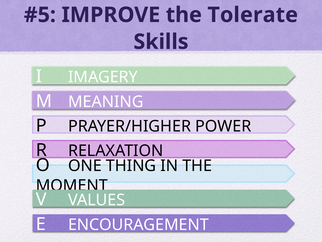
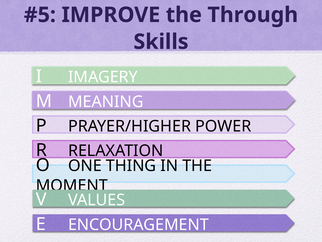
Tolerate: Tolerate -> Through
